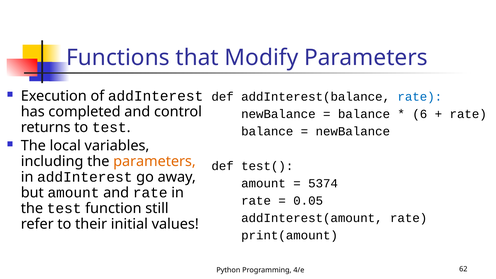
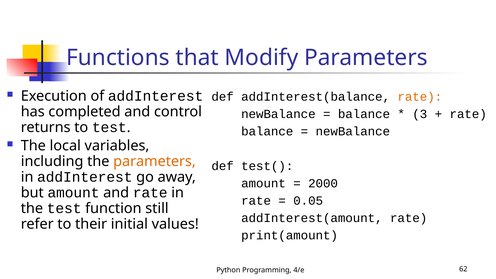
rate at (420, 97) colour: blue -> orange
6: 6 -> 3
5374: 5374 -> 2000
